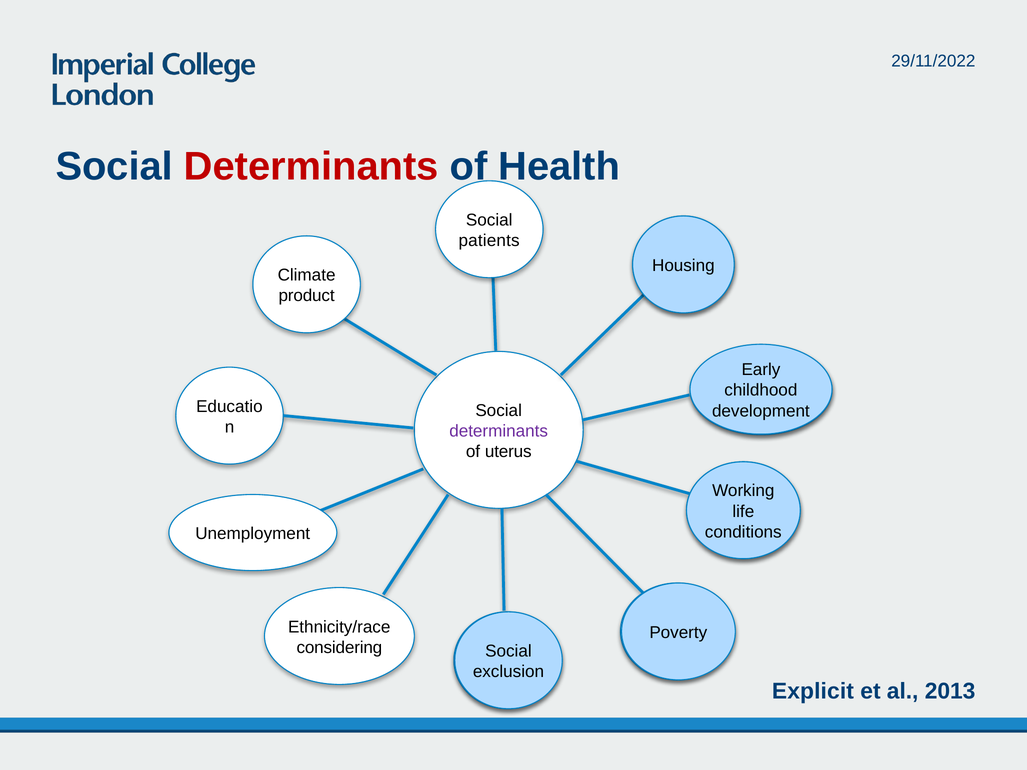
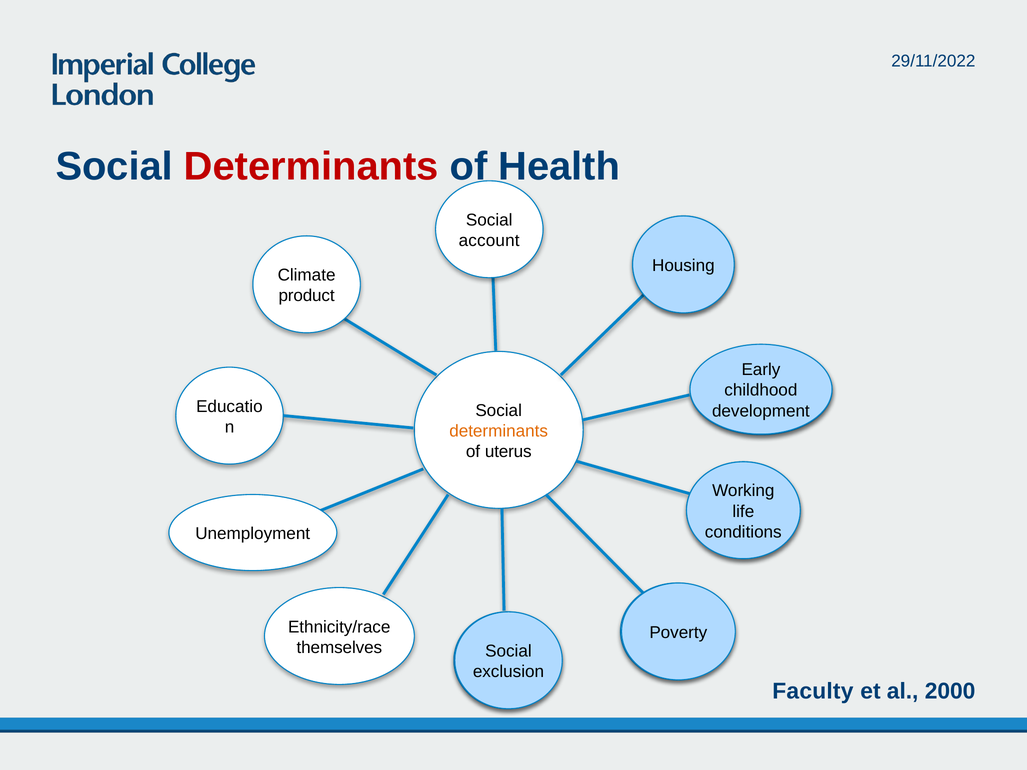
patients: patients -> account
determinants at (499, 431) colour: purple -> orange
considering: considering -> themselves
Explicit: Explicit -> Faculty
2013: 2013 -> 2000
